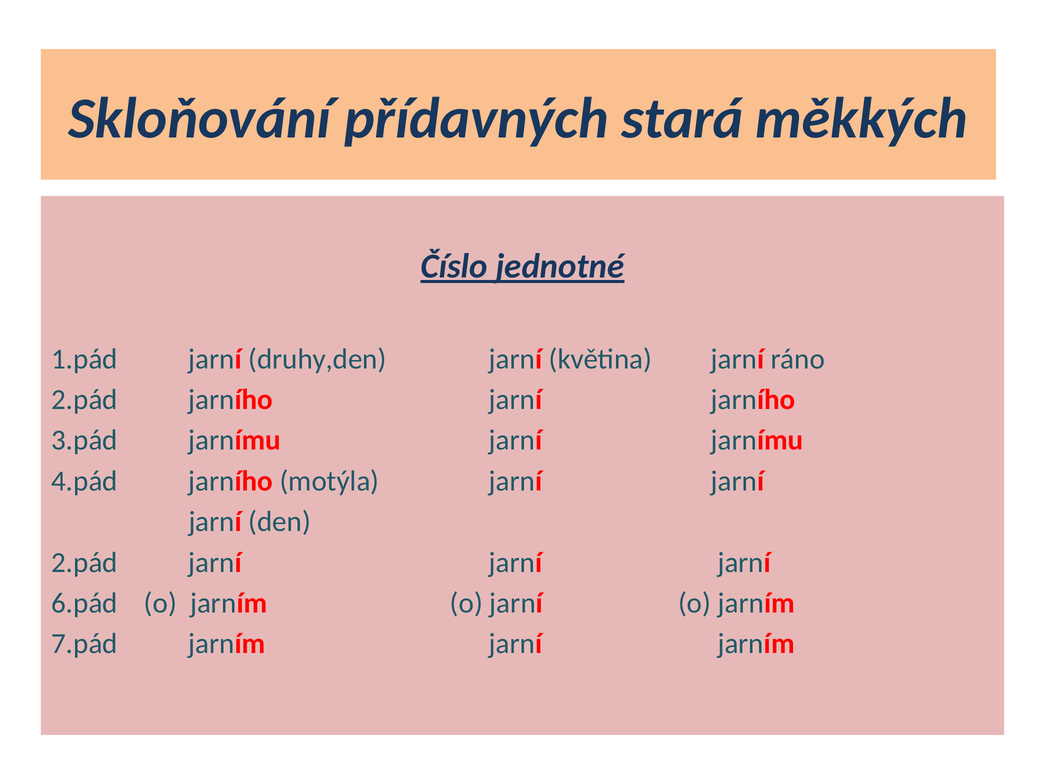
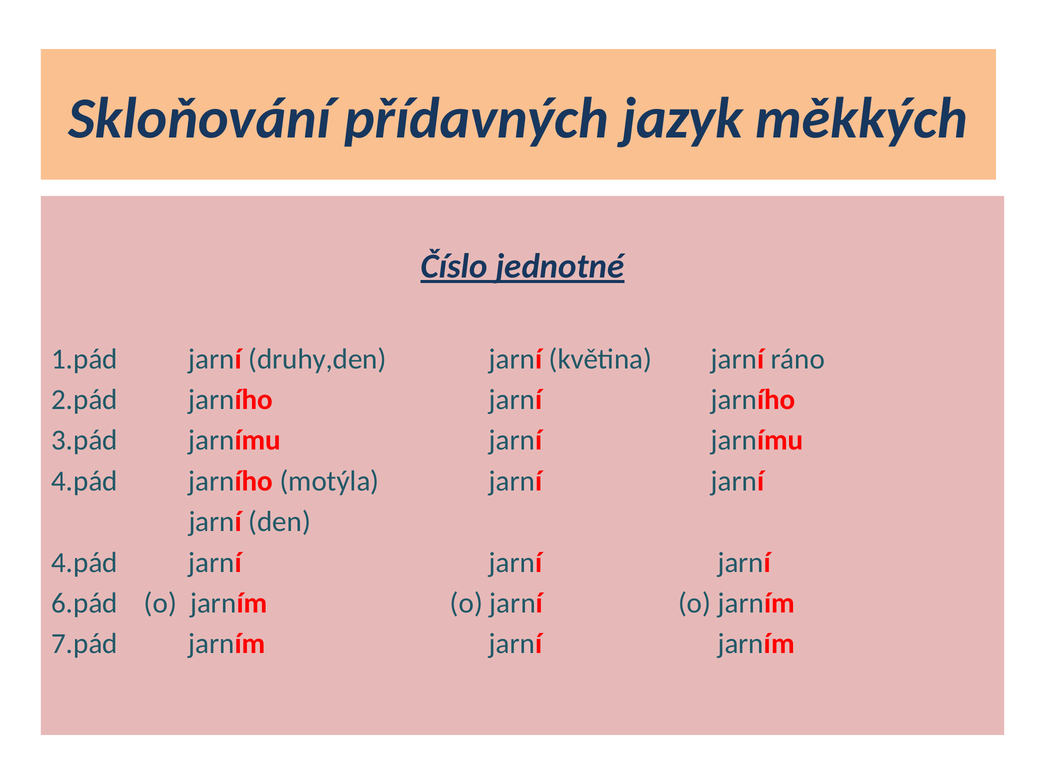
stará: stará -> jazyk
2.pád at (84, 562): 2.pád -> 4.pád
